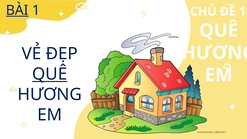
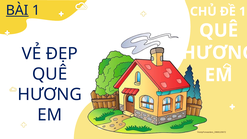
QUÊ at (50, 74) underline: present -> none
